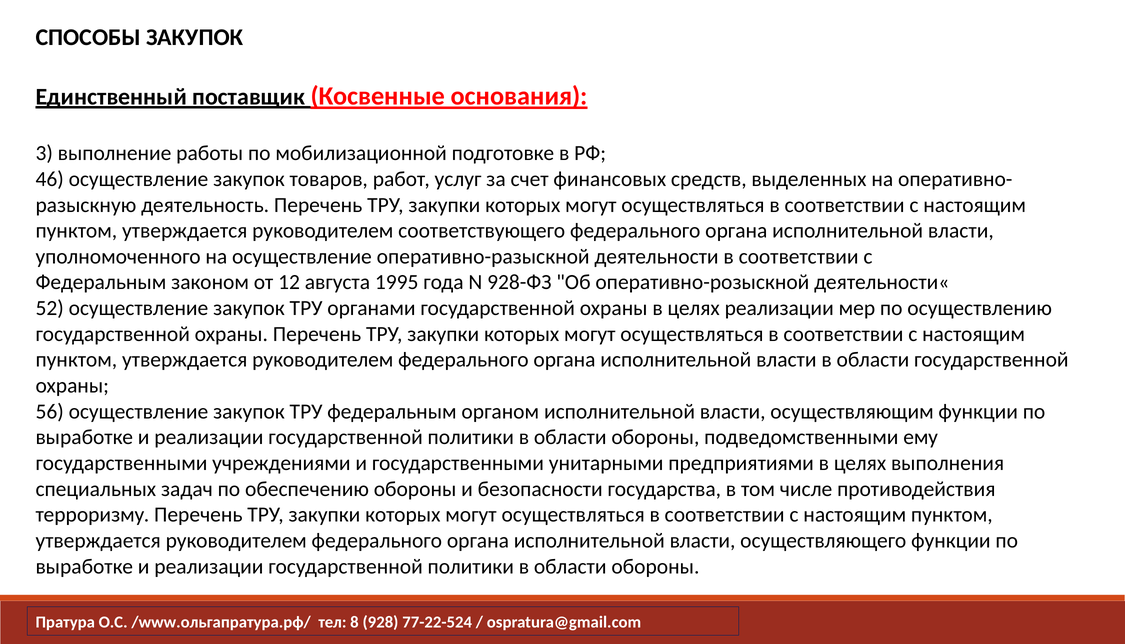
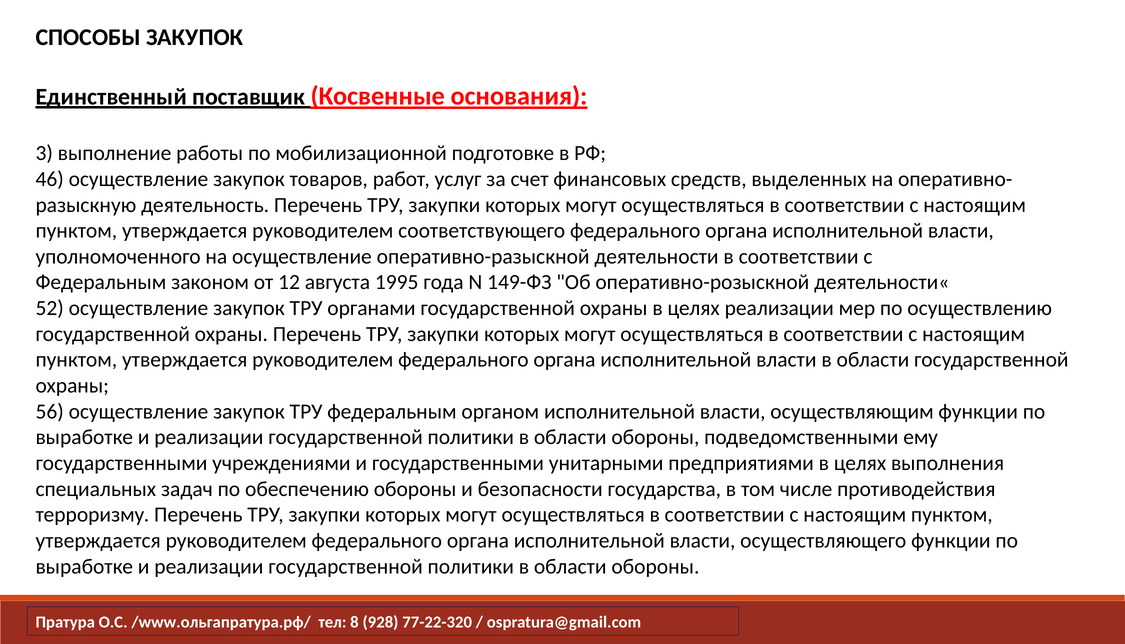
928-ФЗ: 928-ФЗ -> 149-ФЗ
77-22-524: 77-22-524 -> 77-22-320
